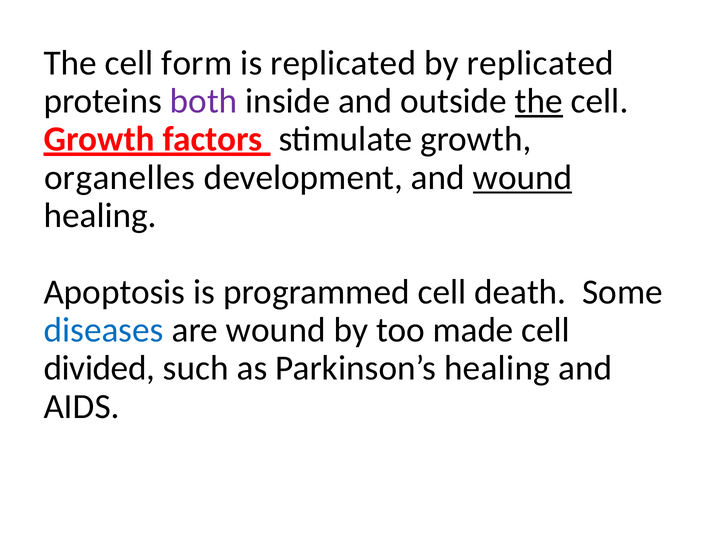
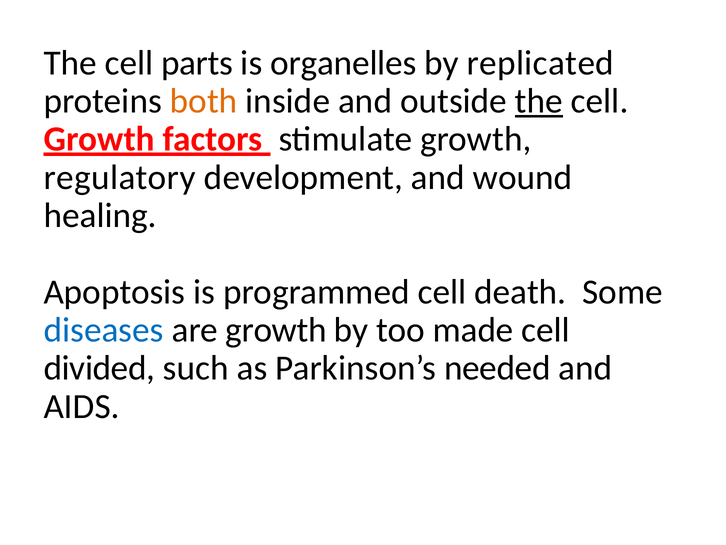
form: form -> parts
is replicated: replicated -> organelles
both colour: purple -> orange
organelles: organelles -> regulatory
wound at (523, 177) underline: present -> none
are wound: wound -> growth
Parkinson’s healing: healing -> needed
